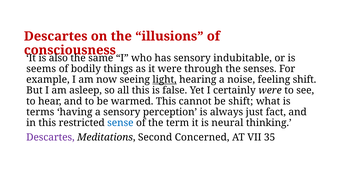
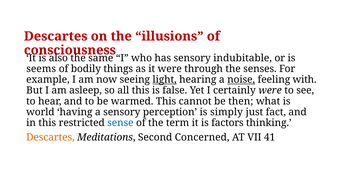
noise underline: none -> present
feeling shift: shift -> with
be shift: shift -> then
terms: terms -> world
always: always -> simply
neural: neural -> factors
Descartes at (50, 138) colour: purple -> orange
35: 35 -> 41
